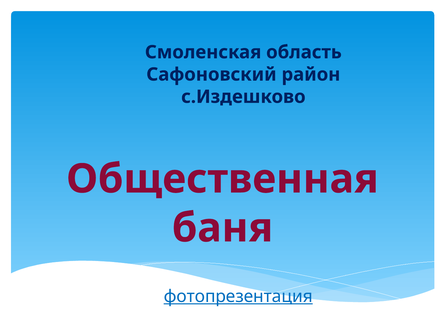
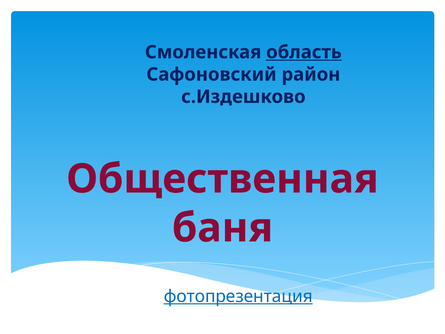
область underline: none -> present
